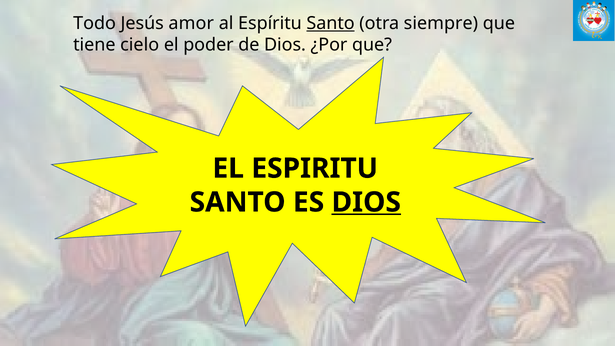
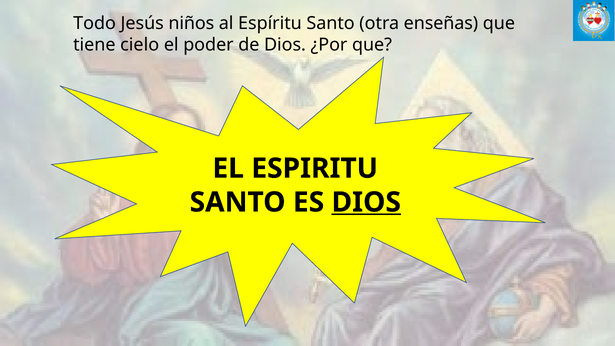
amor: amor -> niños
Santo at (331, 23) underline: present -> none
siempre: siempre -> enseñas
